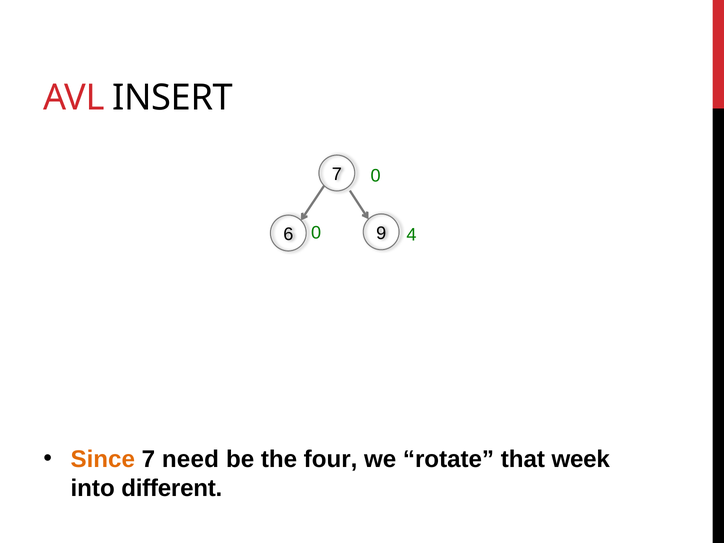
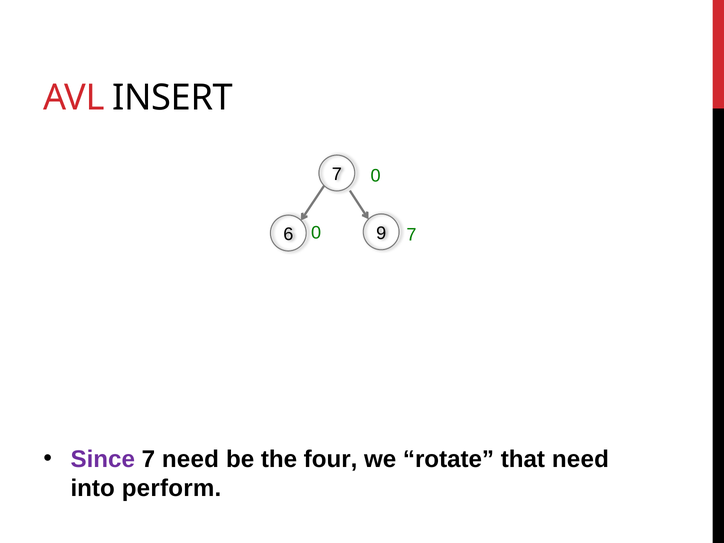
9 4: 4 -> 7
Since colour: orange -> purple
that week: week -> need
different: different -> perform
